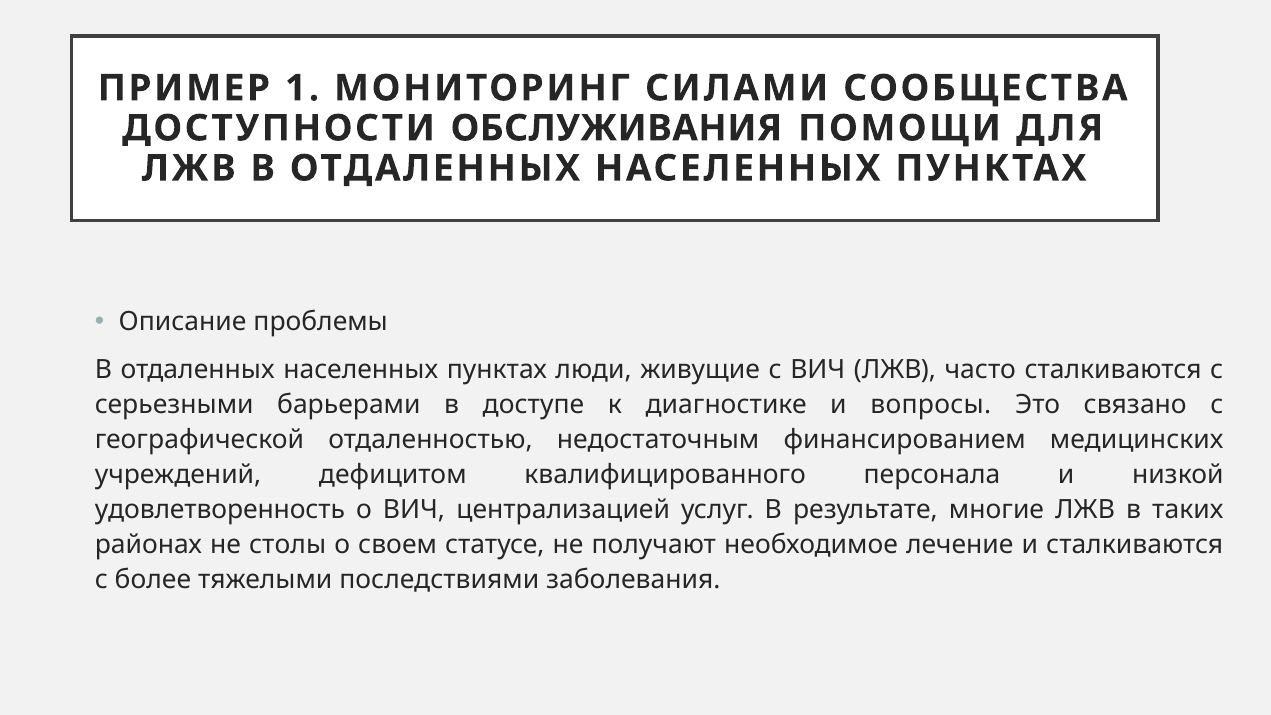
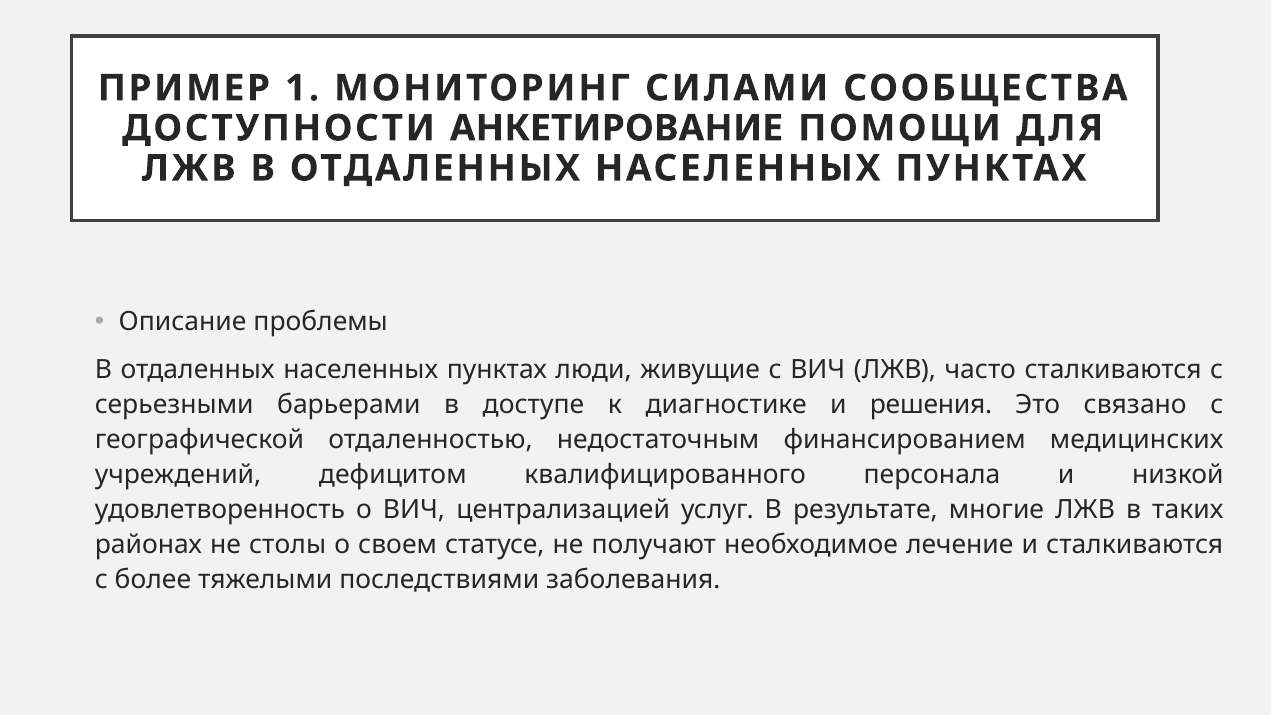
ОБСЛУЖИВАНИЯ: ОБСЛУЖИВАНИЯ -> АНКЕТИРОВАНИЕ
вопросы: вопросы -> решения
